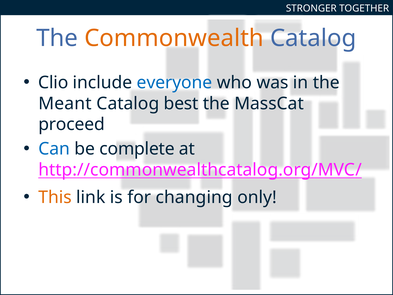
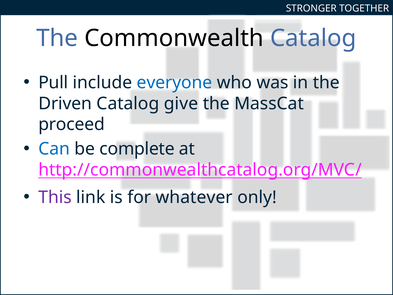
Commonwealth colour: orange -> black
Clio: Clio -> Pull
Meant: Meant -> Driven
best: best -> give
This colour: orange -> purple
changing: changing -> whatever
